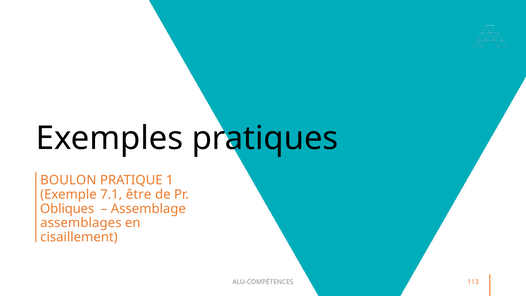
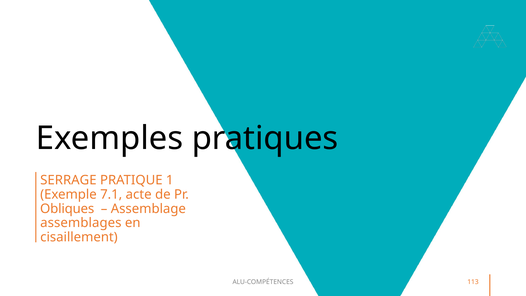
BOULON: BOULON -> SERRAGE
être: être -> acte
